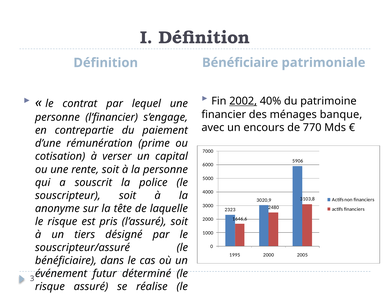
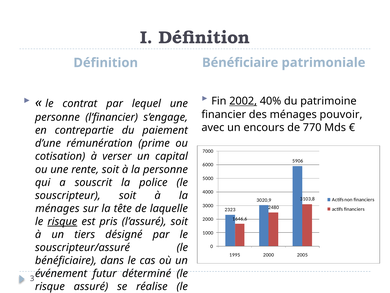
banque: banque -> pouvoir
anonyme at (57, 208): anonyme -> ménages
risque at (62, 221) underline: none -> present
